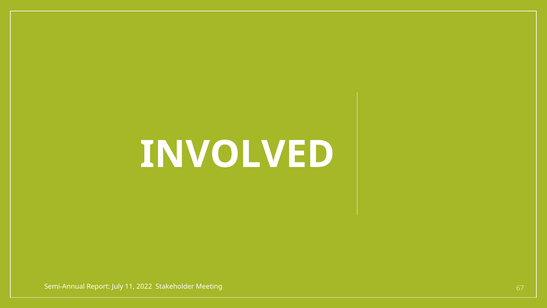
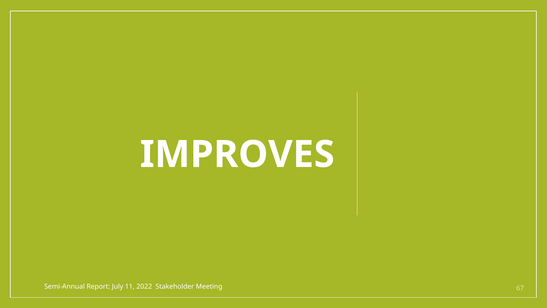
INVOLVED: INVOLVED -> IMPROVES
